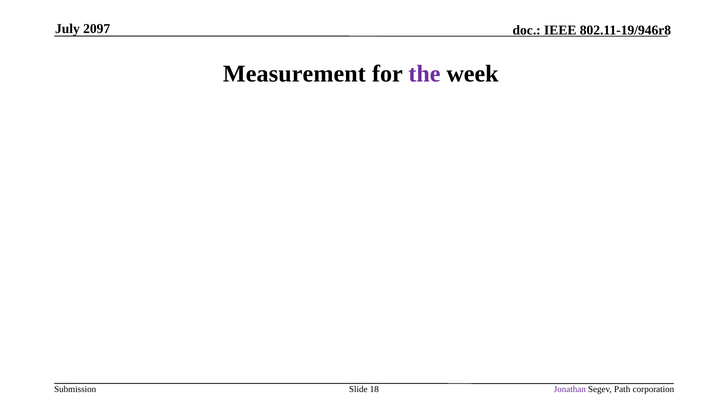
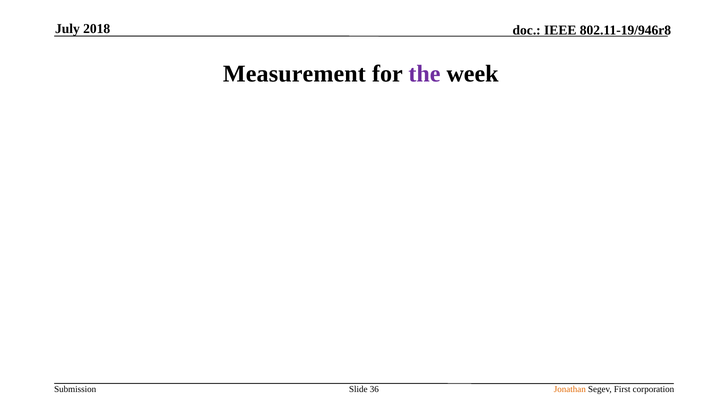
2097: 2097 -> 2018
18: 18 -> 36
Jonathan colour: purple -> orange
Path: Path -> First
